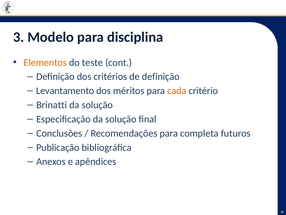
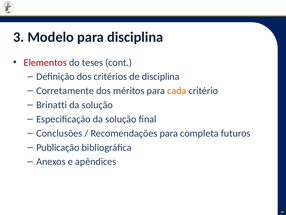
Elementos colour: orange -> red
teste: teste -> teses
de definição: definição -> disciplina
Levantamento: Levantamento -> Corretamente
